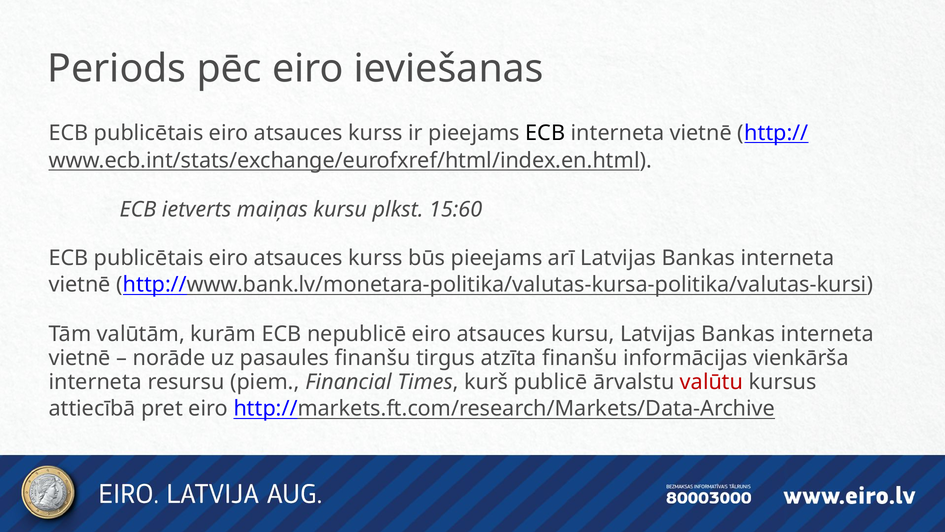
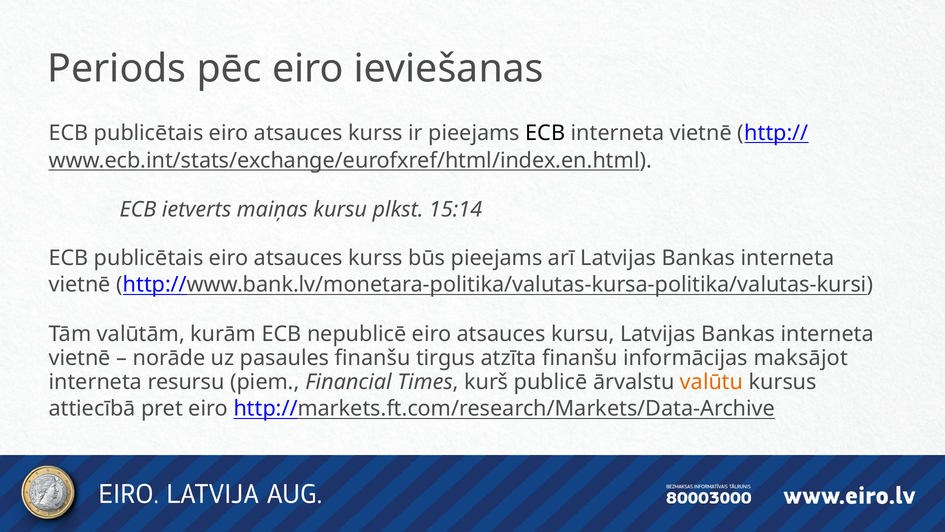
15:60: 15:60 -> 15:14
vienkārša: vienkārša -> maksājot
valūtu colour: red -> orange
